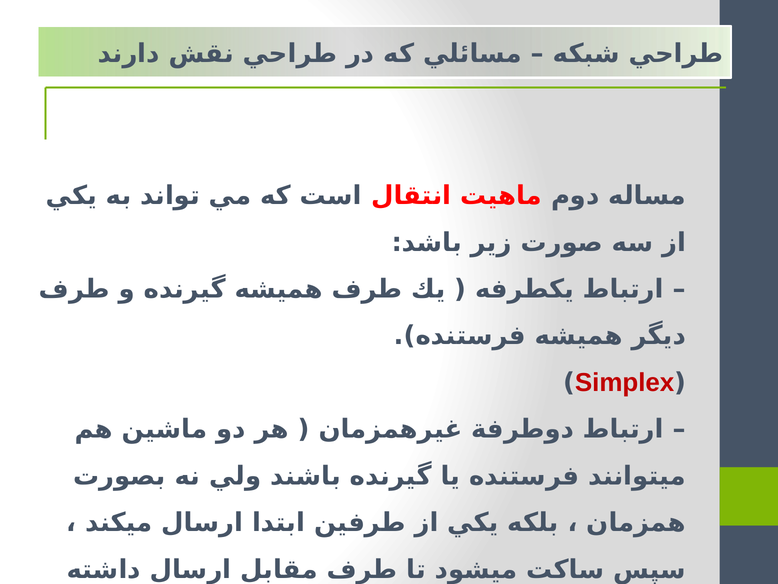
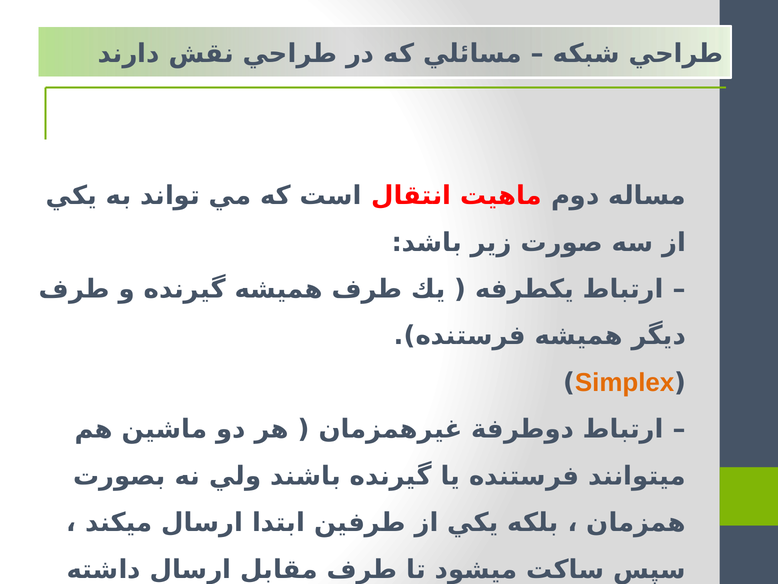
Simplex colour: red -> orange
